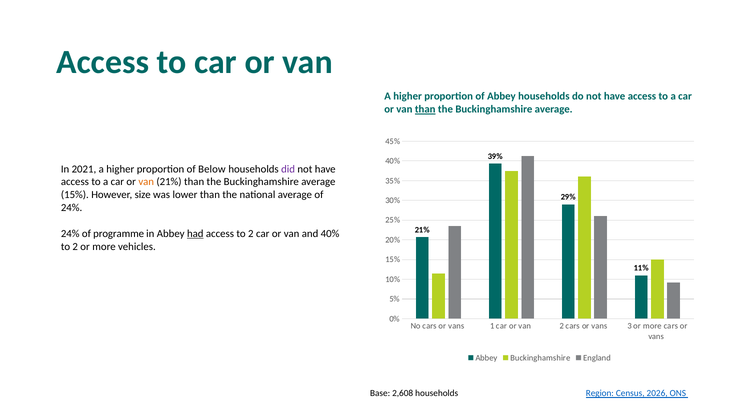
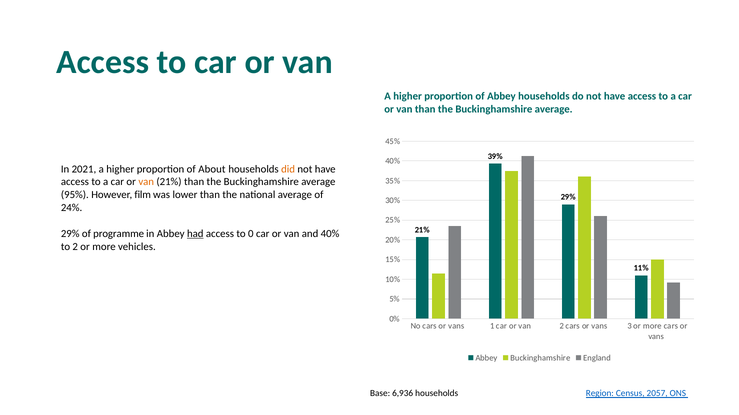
than at (425, 109) underline: present -> none
Below: Below -> About
did colour: purple -> orange
15% at (75, 195): 15% -> 95%
size: size -> film
24% at (70, 234): 24% -> 29%
access to 2: 2 -> 0
2,608: 2,608 -> 6,936
2026: 2026 -> 2057
